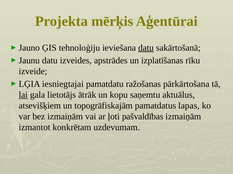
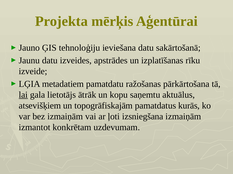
datu at (146, 48) underline: present -> none
iesniegtajai: iesniegtajai -> metadatiem
lapas: lapas -> kurās
pašvaldības: pašvaldības -> izsniegšana
